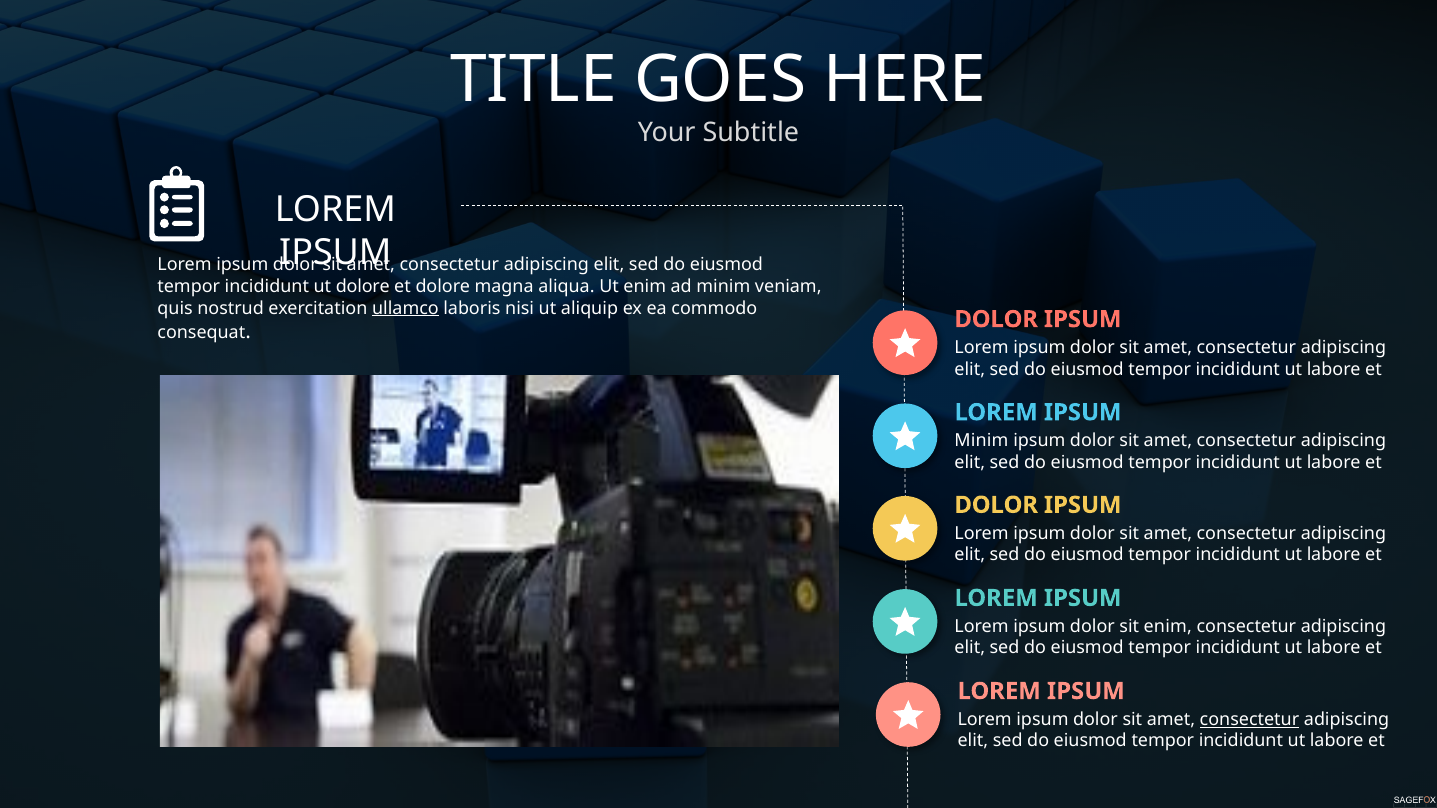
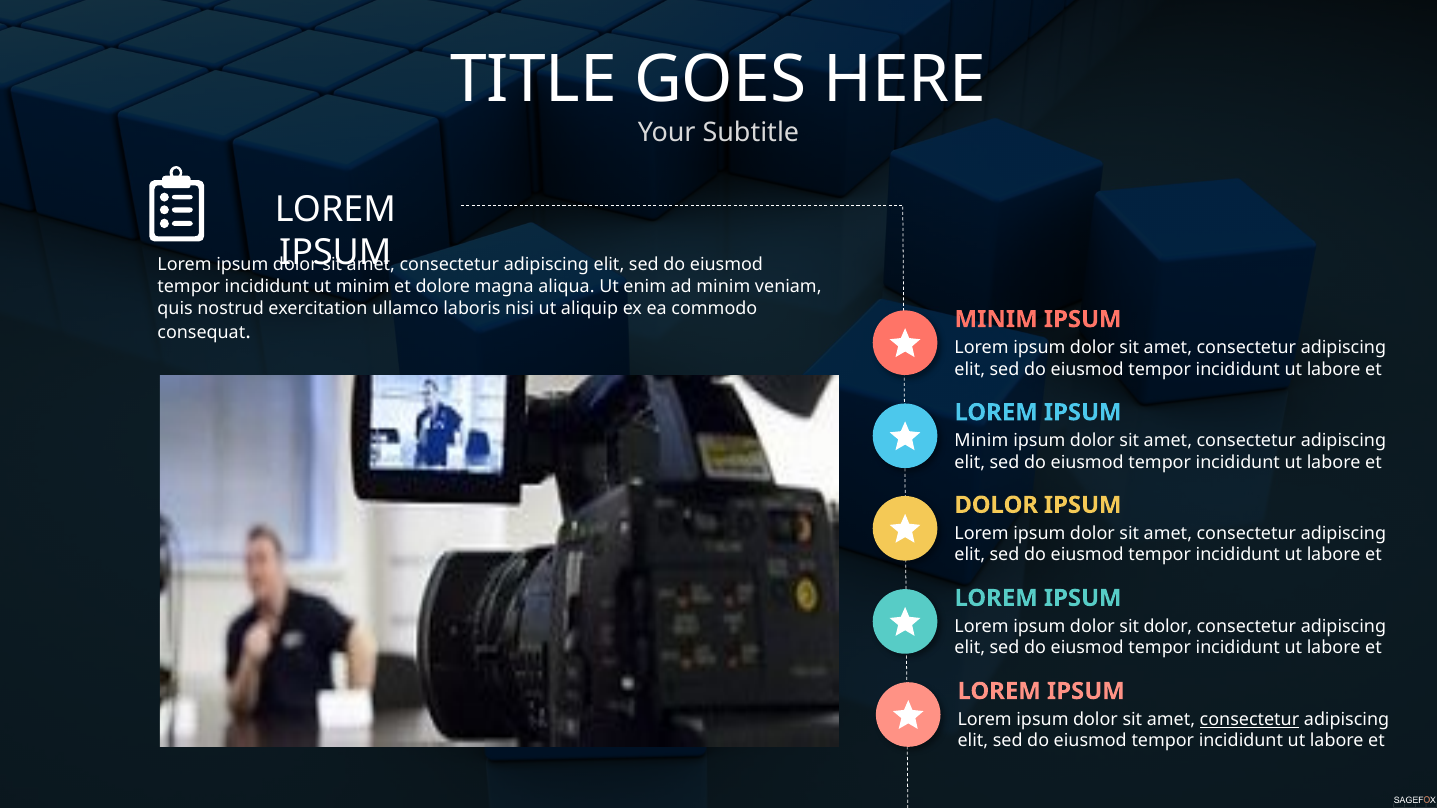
ut dolore: dolore -> minim
ullamco underline: present -> none
DOLOR at (996, 319): DOLOR -> MINIM
sit enim: enim -> dolor
